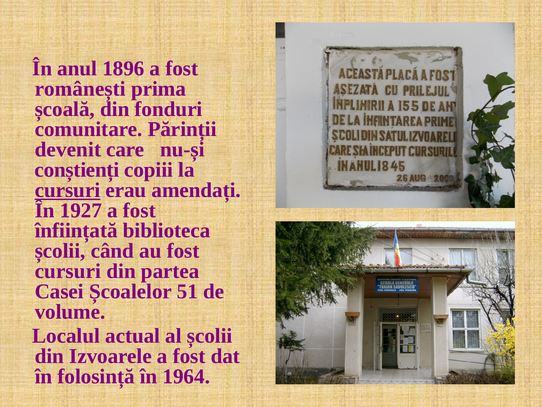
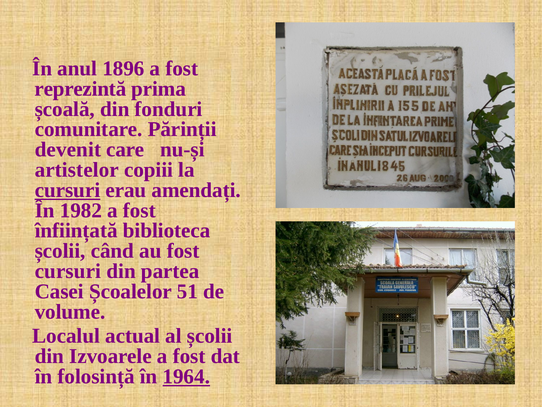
românești: românești -> reprezintă
conștienți: conștienți -> artistelor
1927: 1927 -> 1982
1964 underline: none -> present
